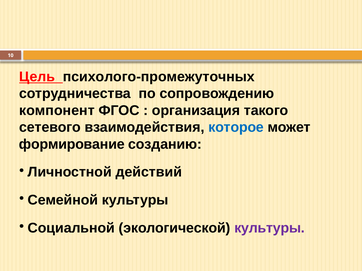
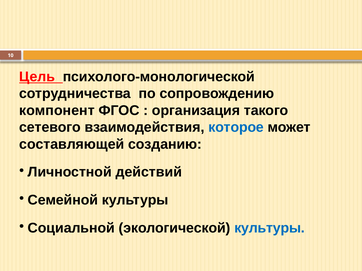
психолого-промежуточных: психолого-промежуточных -> психолого-монологической
формирование: формирование -> составляющей
культуры at (270, 228) colour: purple -> blue
